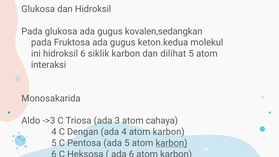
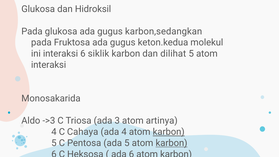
kovalen,sedangkan: kovalen,sedangkan -> karbon,sedangkan
ini hidroksil: hidroksil -> interaksi
cahaya: cahaya -> artinya
Dengan: Dengan -> Cahaya
karbon at (169, 132) underline: none -> present
